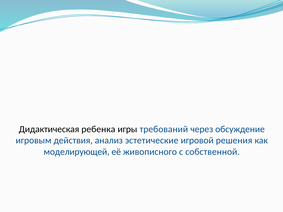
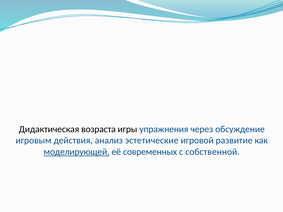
ребенка: ребенка -> возраста
требований: требований -> упражнения
решения: решения -> развитие
моделирующей underline: none -> present
живописного: живописного -> современных
